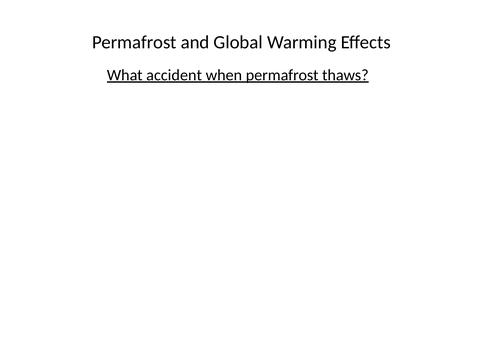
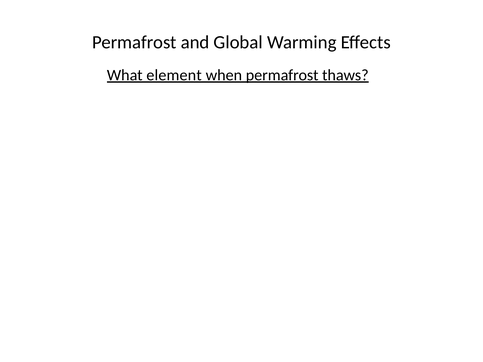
accident: accident -> element
